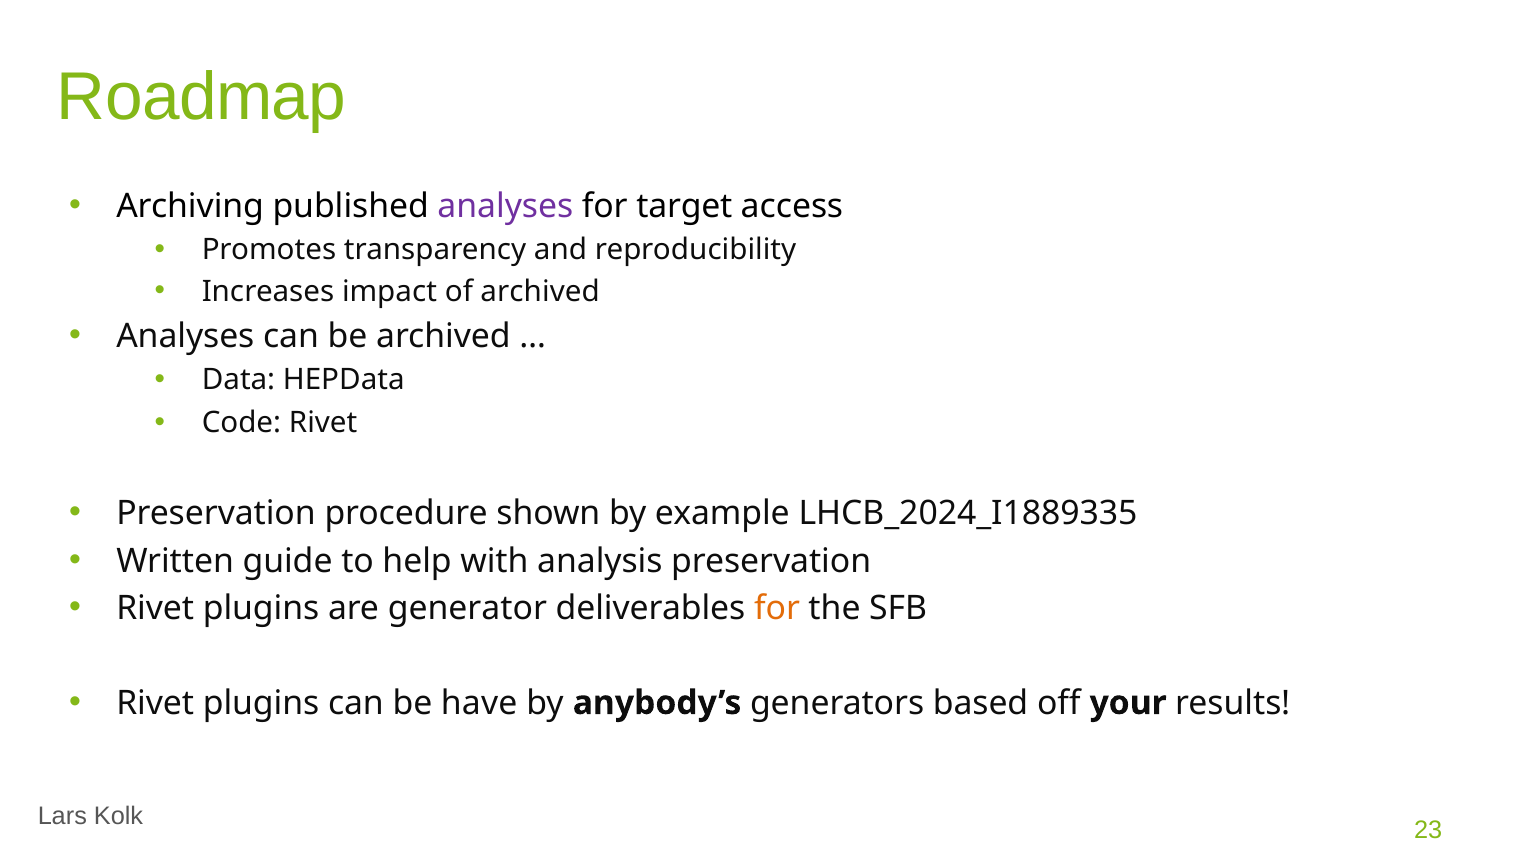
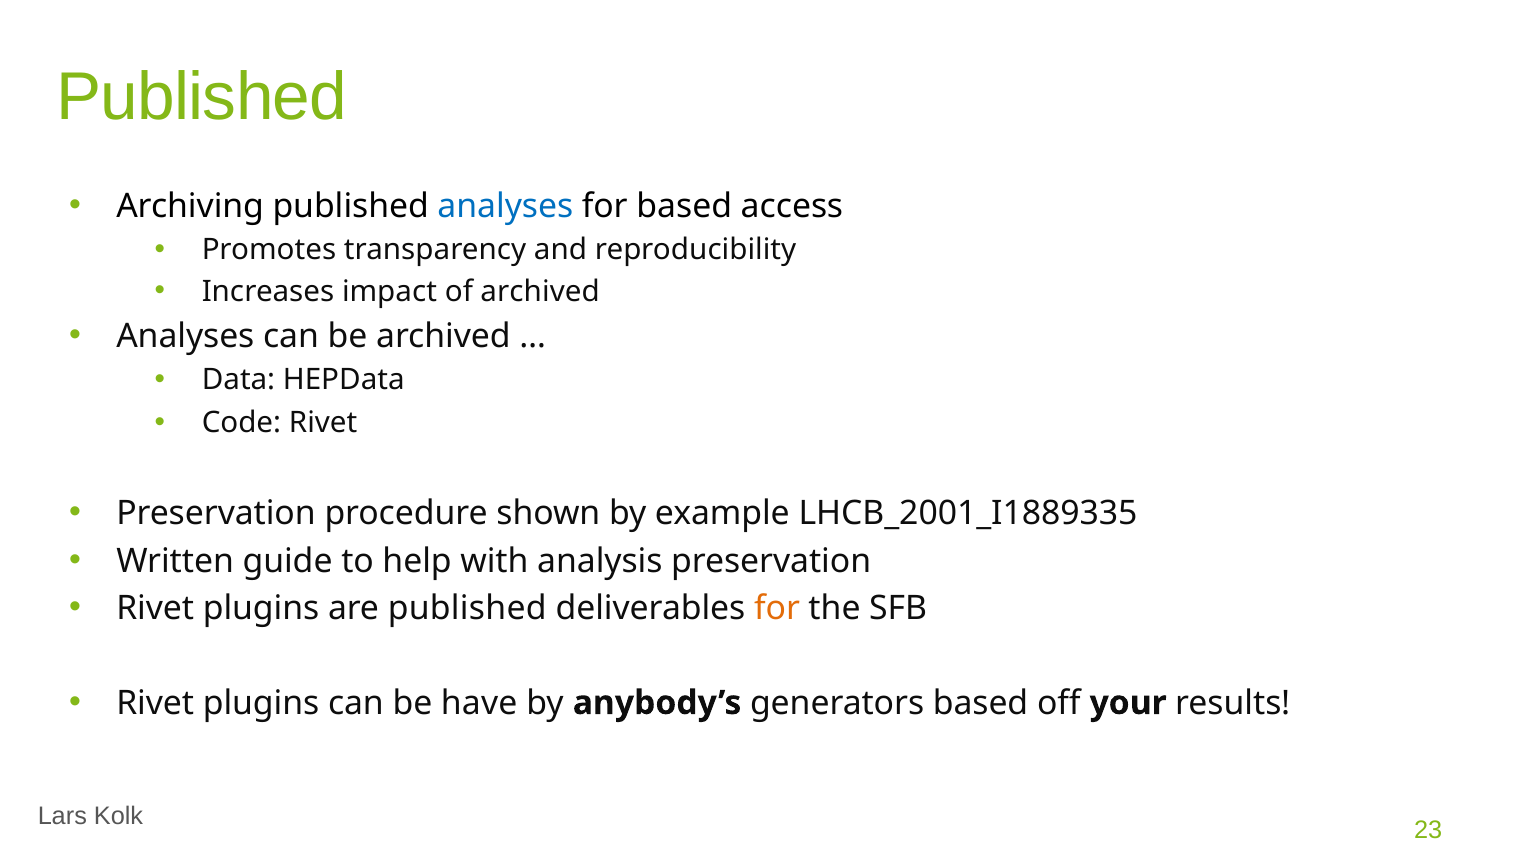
Roadmap at (202, 97): Roadmap -> Published
analyses at (505, 206) colour: purple -> blue
for target: target -> based
LHCB_2024_I1889335: LHCB_2024_I1889335 -> LHCB_2001_I1889335
are generator: generator -> published
